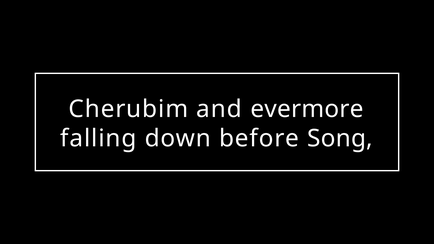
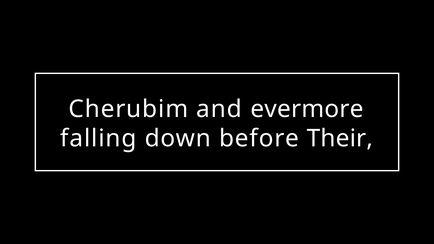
Song: Song -> Their
